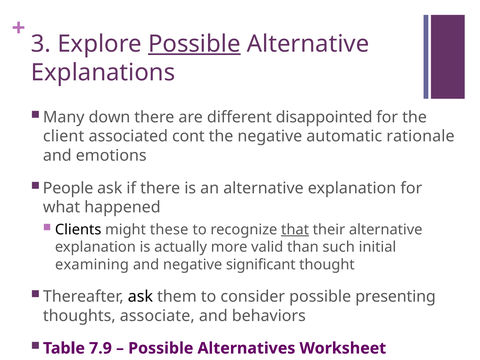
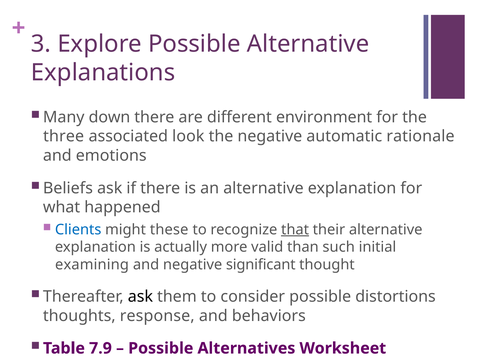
Possible at (194, 44) underline: present -> none
disappointed: disappointed -> environment
client: client -> three
cont: cont -> look
People: People -> Beliefs
Clients colour: black -> blue
presenting: presenting -> distortions
associate: associate -> response
